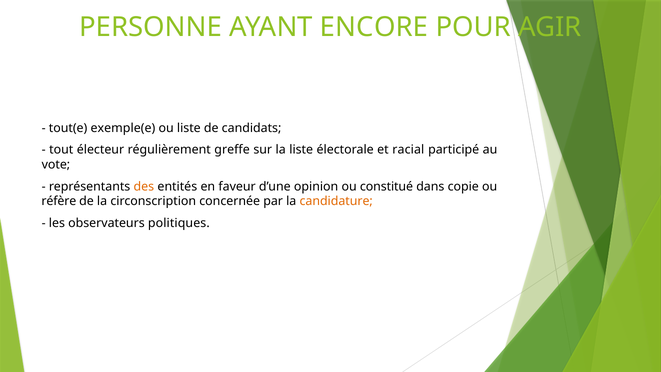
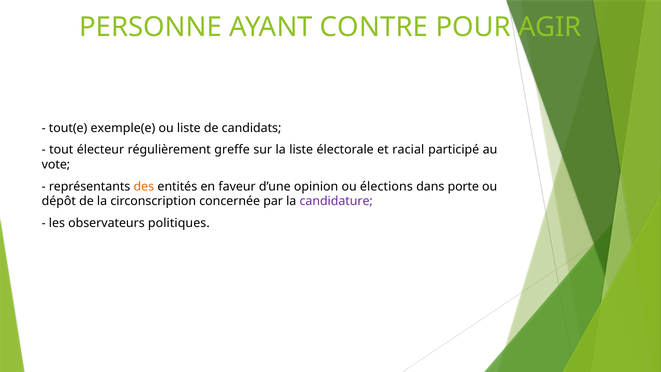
ENCORE: ENCORE -> CONTRE
constitué: constitué -> élections
copie: copie -> porte
réfère: réfère -> dépôt
candidature colour: orange -> purple
